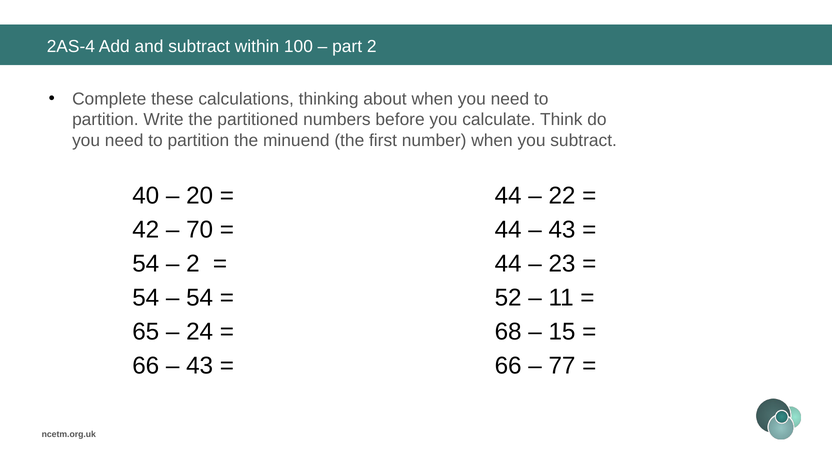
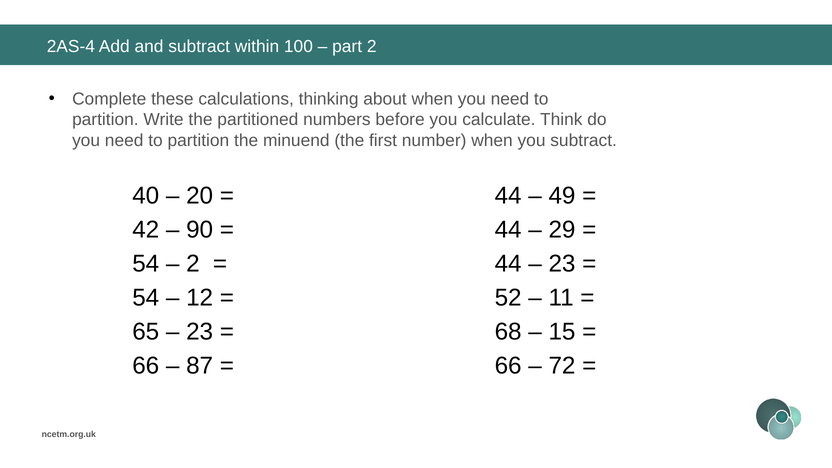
22: 22 -> 49
70: 70 -> 90
43 at (562, 230): 43 -> 29
54 at (200, 298): 54 -> 12
24 at (200, 332): 24 -> 23
43 at (200, 366): 43 -> 87
77: 77 -> 72
